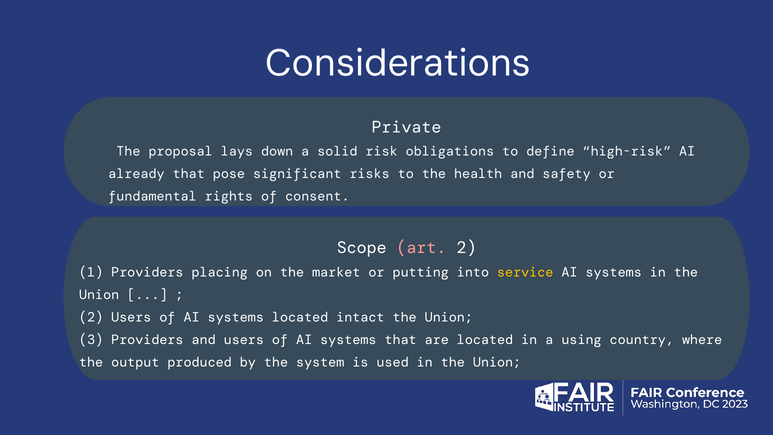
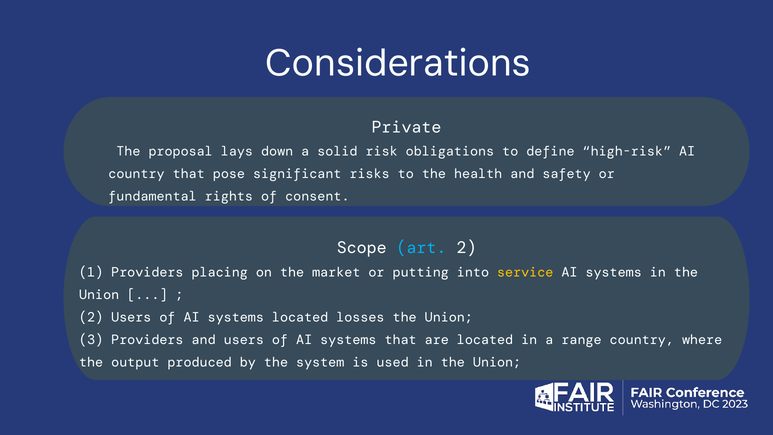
already at (136, 174): already -> country
art colour: pink -> light blue
intact: intact -> losses
using: using -> range
